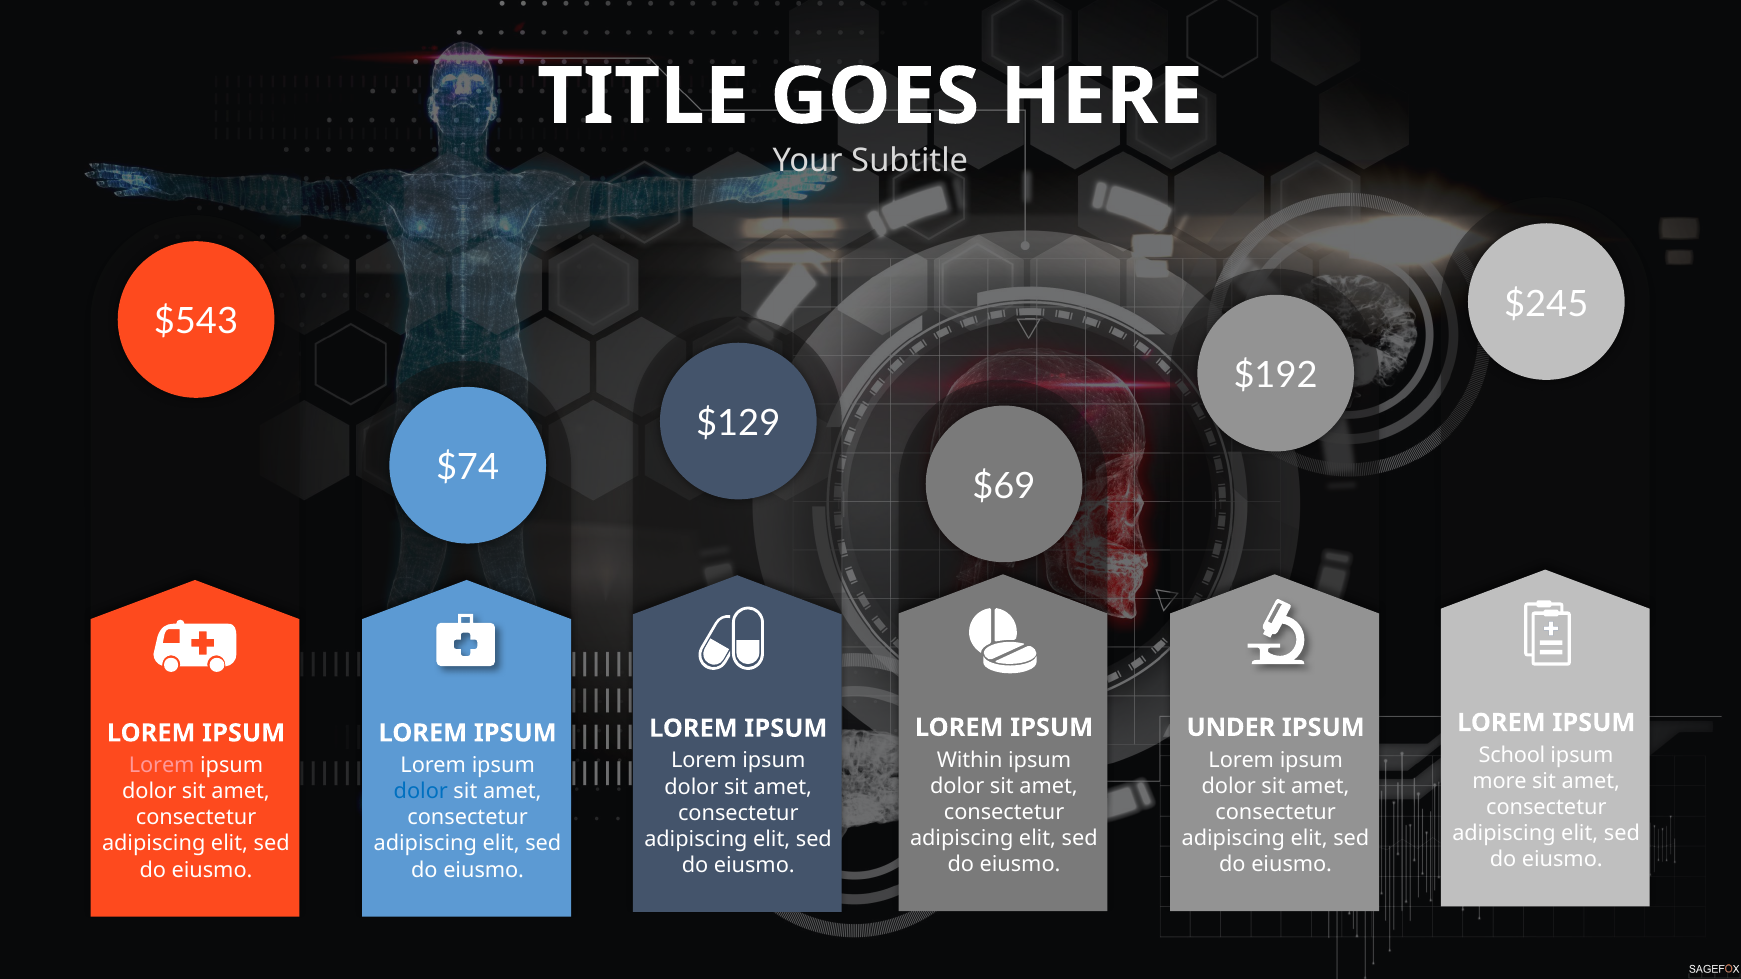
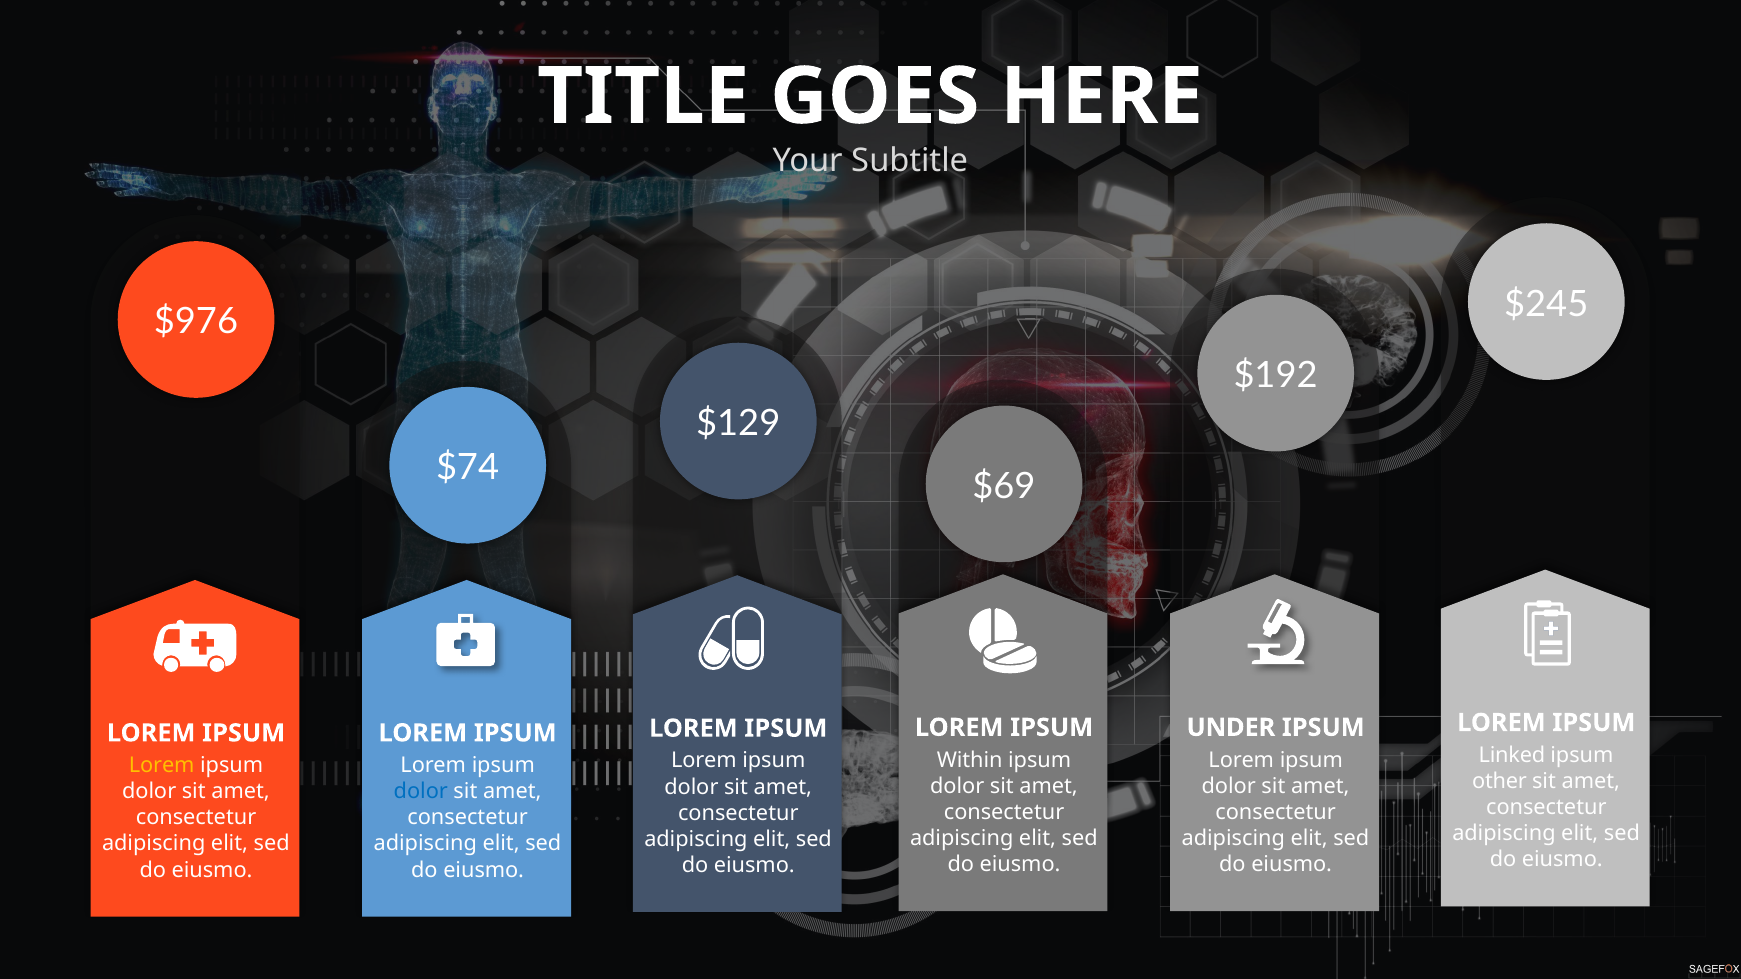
$543: $543 -> $976
School: School -> Linked
Lorem at (162, 766) colour: pink -> yellow
more: more -> other
